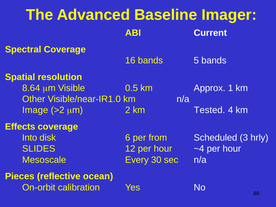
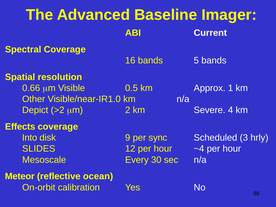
8.64: 8.64 -> 0.66
Image: Image -> Depict
Tested: Tested -> Severe
6: 6 -> 9
from: from -> sync
Pieces: Pieces -> Meteor
